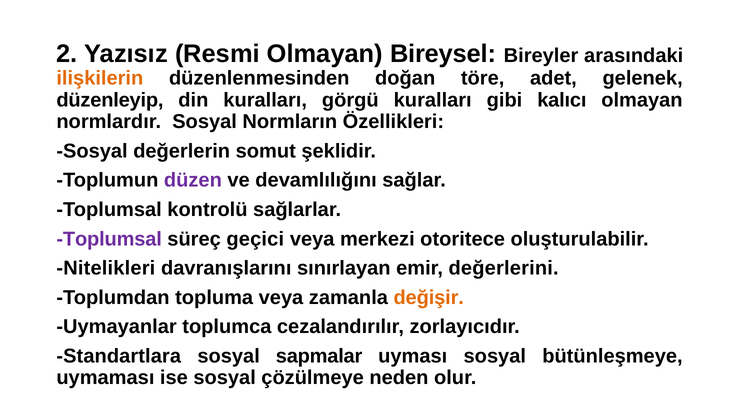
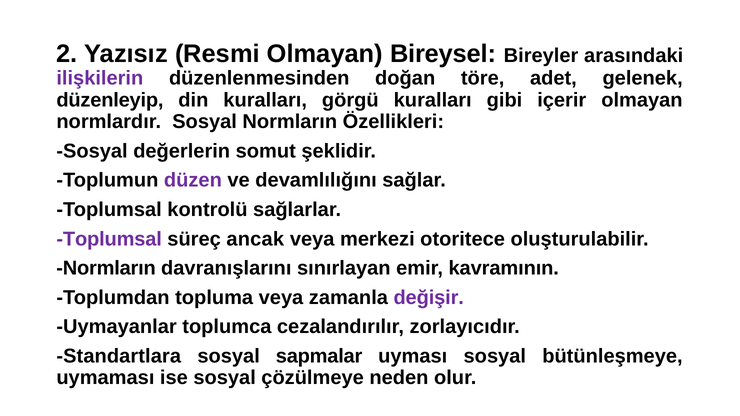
ilişkilerin colour: orange -> purple
kalıcı: kalıcı -> içerir
geçici: geçici -> ancak
Nitelikleri at (106, 268): Nitelikleri -> Normların
değerlerini: değerlerini -> kavramının
değişir colour: orange -> purple
